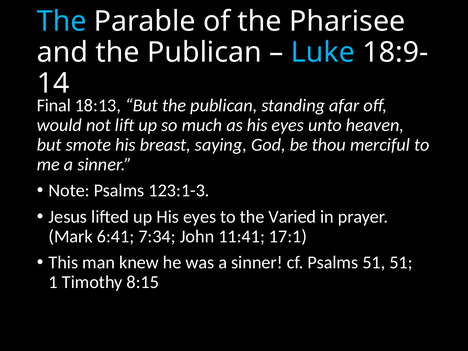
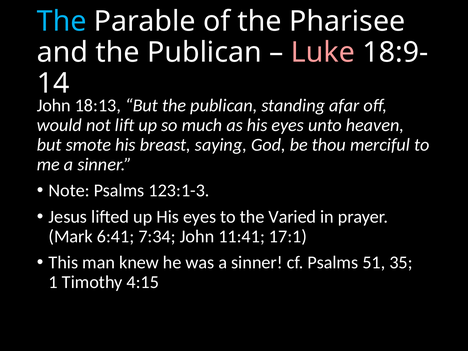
Luke colour: light blue -> pink
Final at (54, 106): Final -> John
51 51: 51 -> 35
8:15: 8:15 -> 4:15
